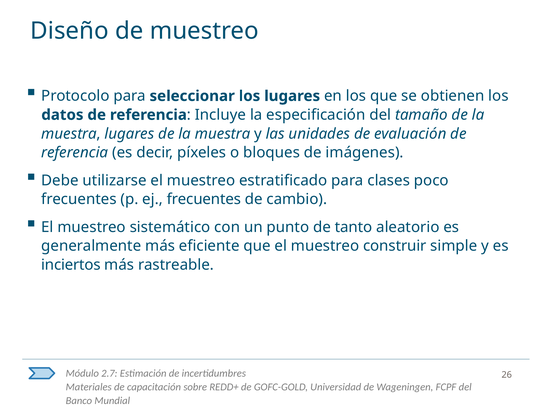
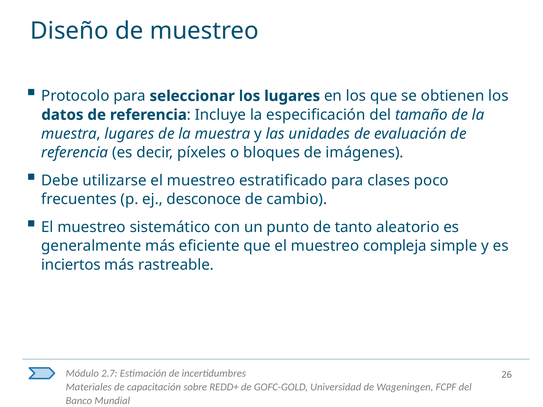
ej frecuentes: frecuentes -> desconoce
construir: construir -> compleja
